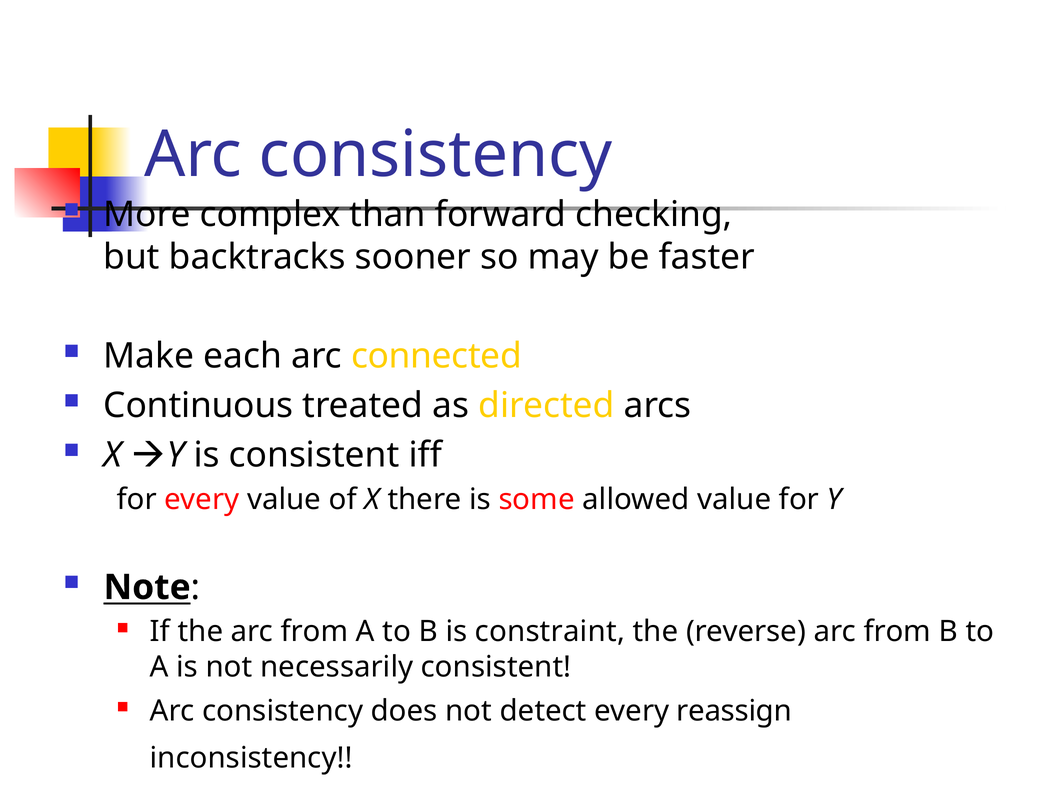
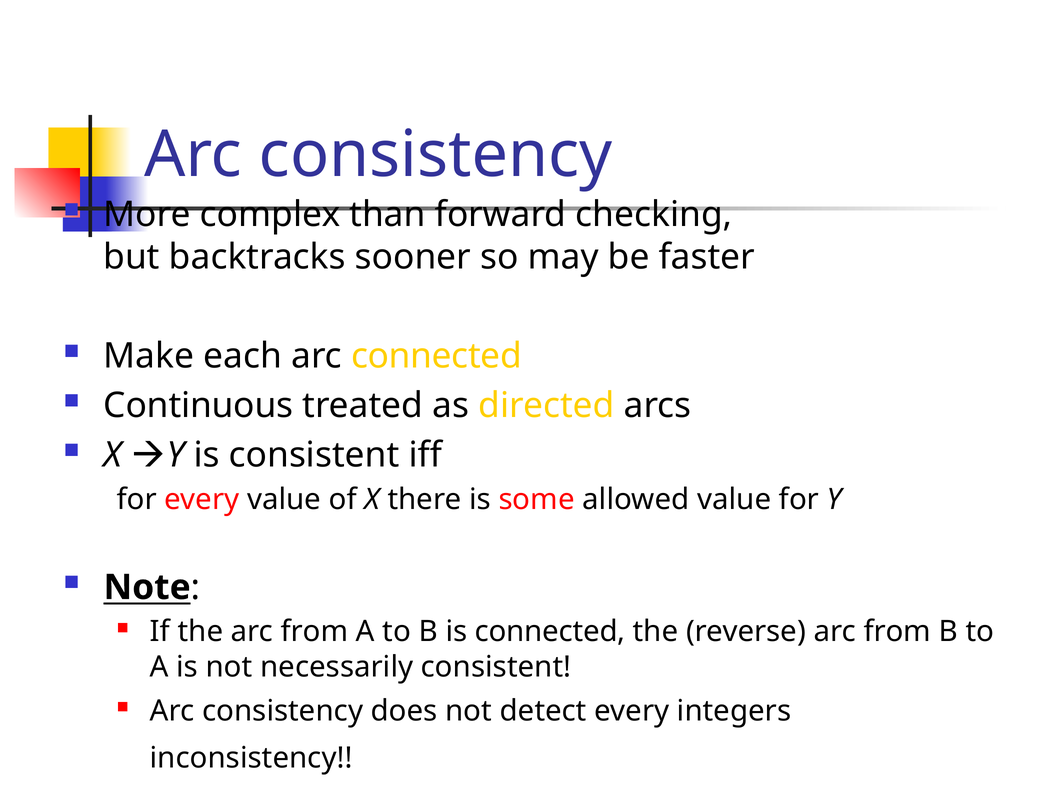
is constraint: constraint -> connected
reassign: reassign -> integers
